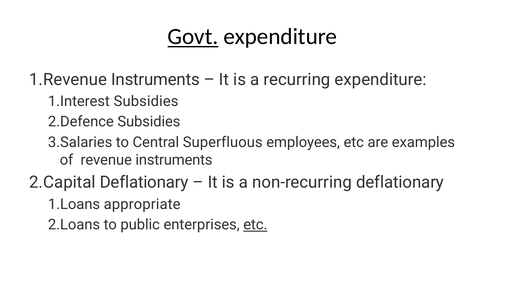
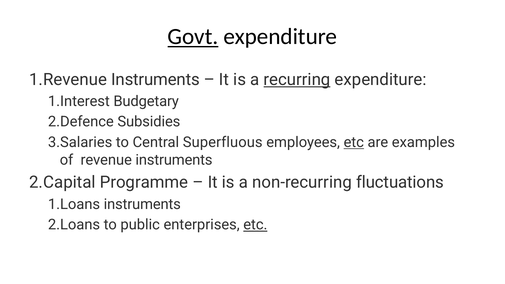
recurring underline: none -> present
Subsidies at (146, 101): Subsidies -> Budgetary
etc at (354, 142) underline: none -> present
Deflationary at (144, 182): Deflationary -> Programme
non-recurring deflationary: deflationary -> fluctuations
appropriate at (142, 204): appropriate -> instruments
